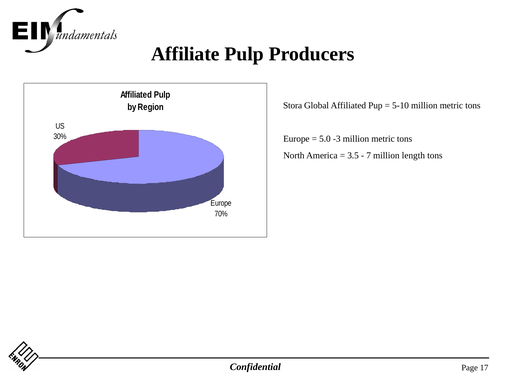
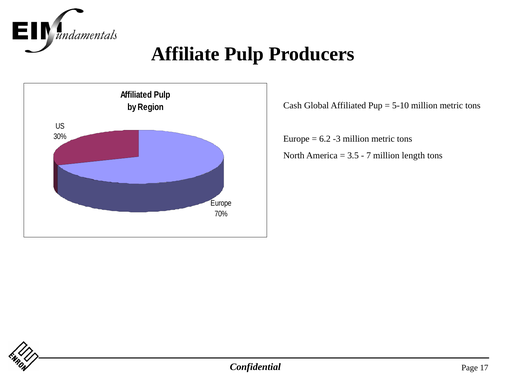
Stora: Stora -> Cash
5.0: 5.0 -> 6.2
